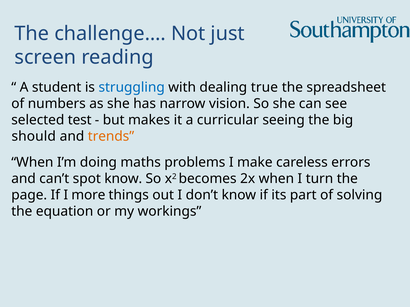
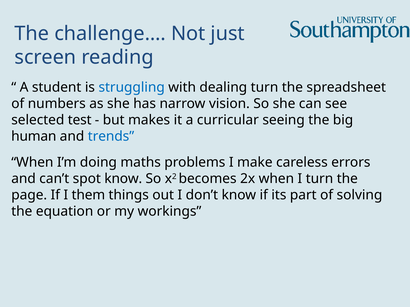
dealing true: true -> turn
should: should -> human
trends colour: orange -> blue
more: more -> them
